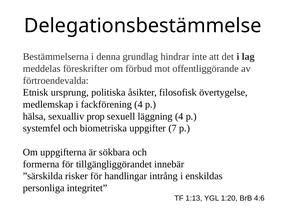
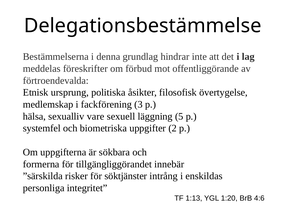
fackförening 4: 4 -> 3
prop: prop -> vare
läggning 4: 4 -> 5
7: 7 -> 2
handlingar: handlingar -> söktjänster
